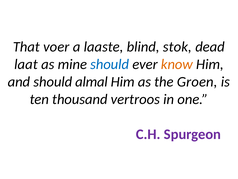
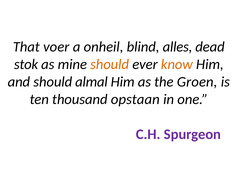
laaste: laaste -> onheil
stok: stok -> alles
laat: laat -> stok
should at (110, 64) colour: blue -> orange
vertroos: vertroos -> opstaan
